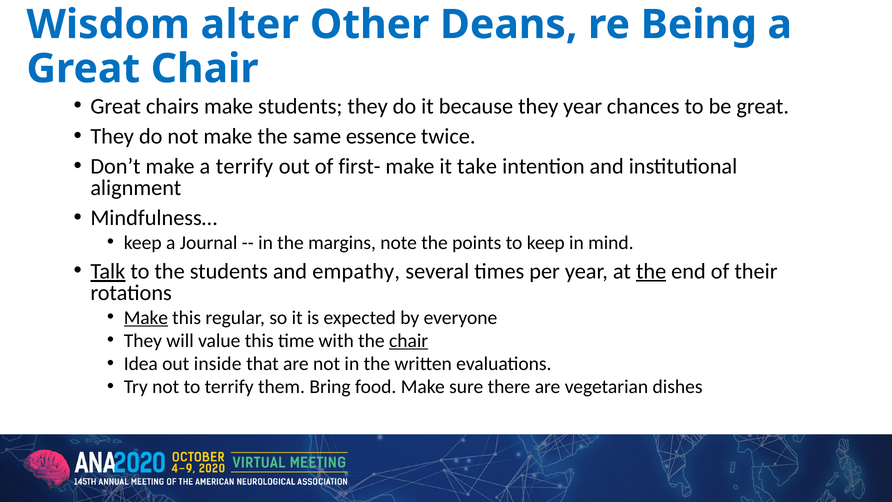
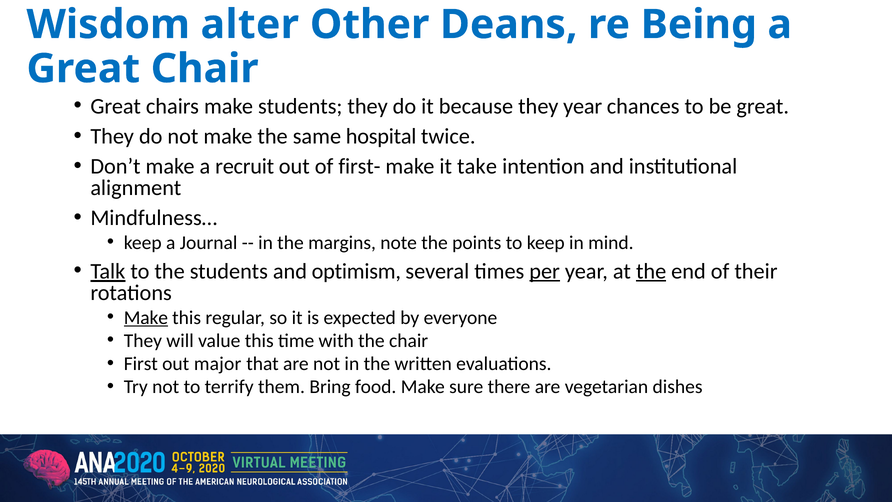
essence: essence -> hospital
a terrify: terrify -> recruit
empathy: empathy -> optimism
per underline: none -> present
chair at (409, 341) underline: present -> none
Idea: Idea -> First
inside: inside -> major
